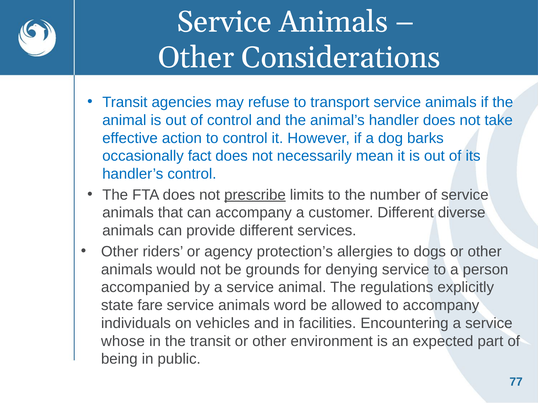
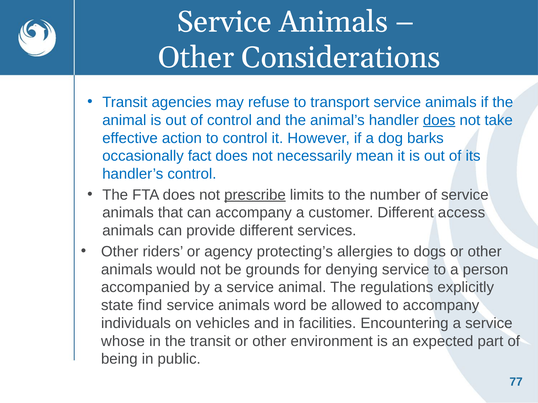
does at (439, 120) underline: none -> present
diverse: diverse -> access
protection’s: protection’s -> protecting’s
fare: fare -> find
